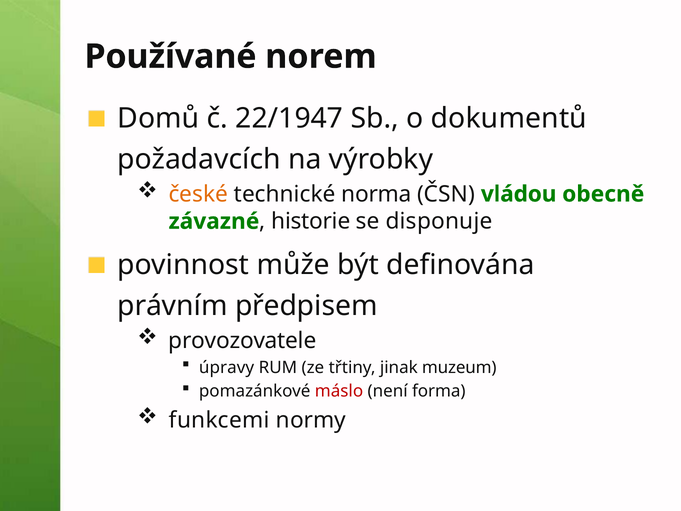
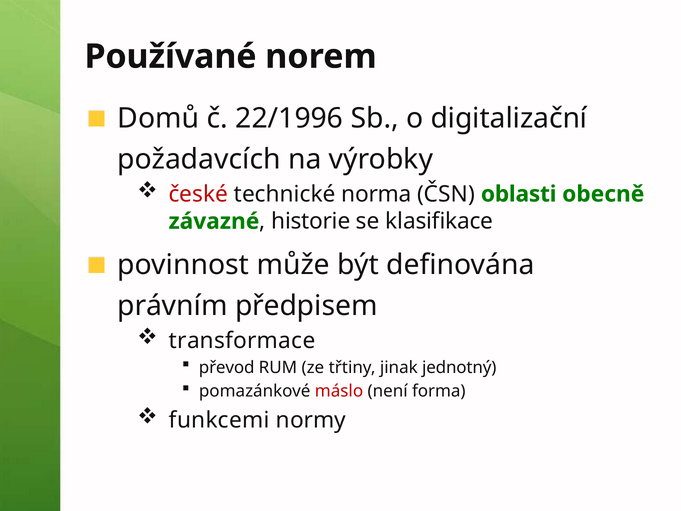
22/1947: 22/1947 -> 22/1996
dokumentů: dokumentů -> digitalizační
české colour: orange -> red
vládou: vládou -> oblasti
disponuje: disponuje -> klasifikace
provozovatele: provozovatele -> transformace
úpravy: úpravy -> převod
muzeum: muzeum -> jednotný
